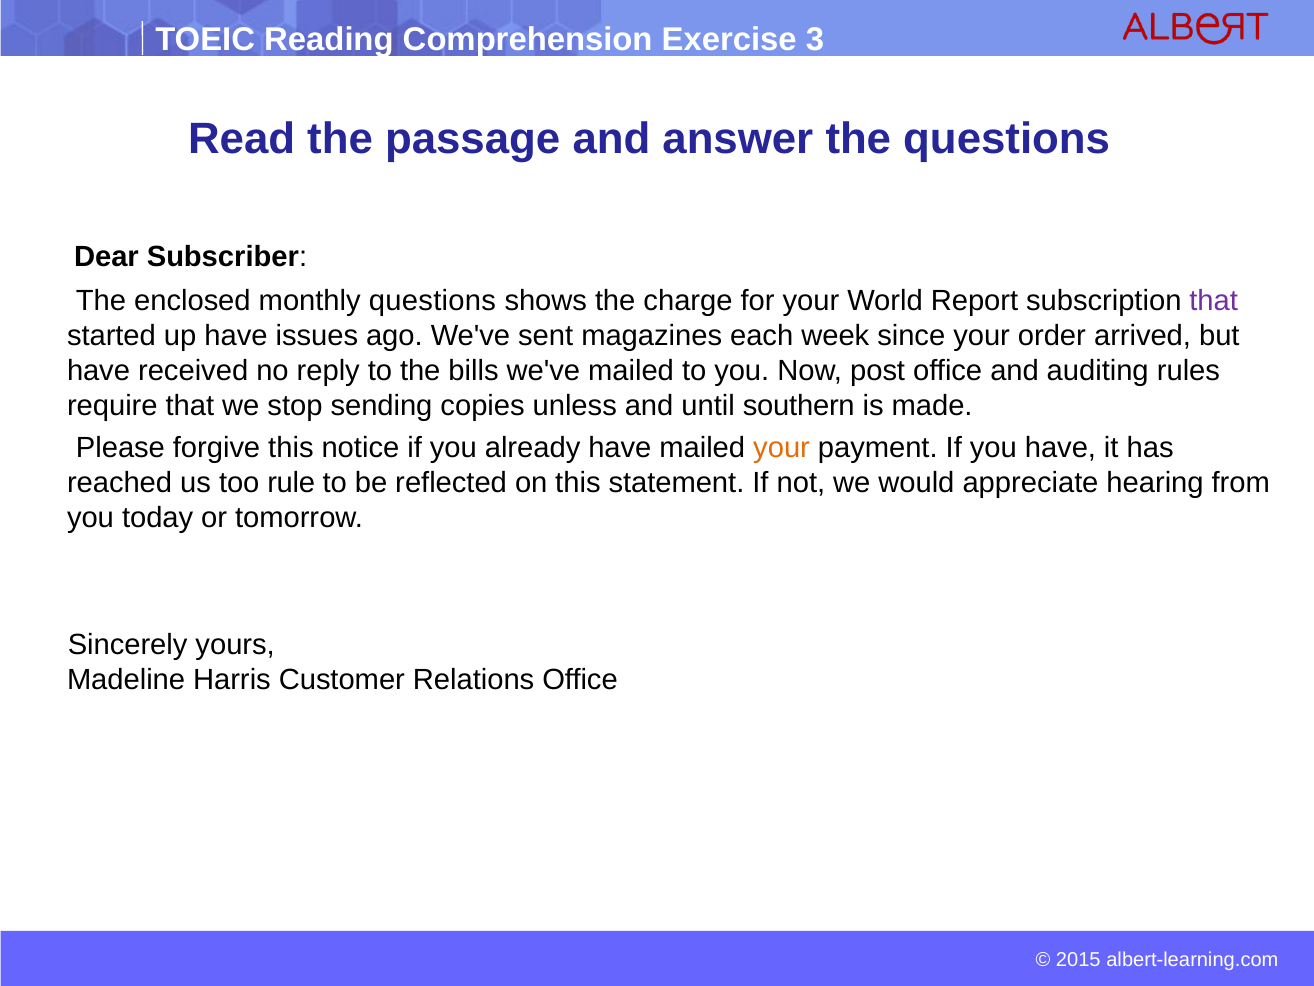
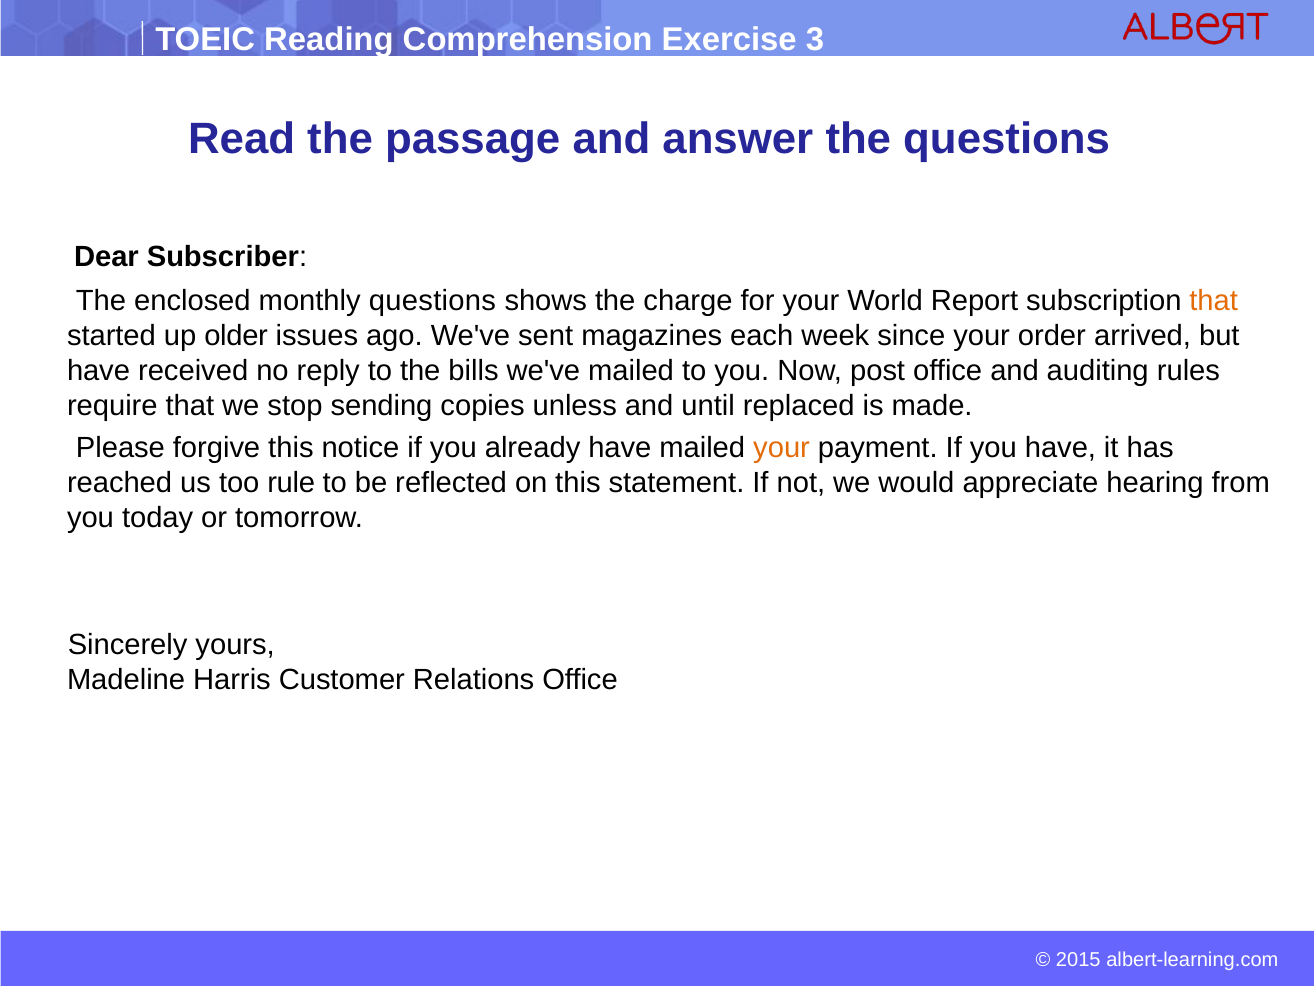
that at (1214, 300) colour: purple -> orange
up have: have -> older
southern: southern -> replaced
